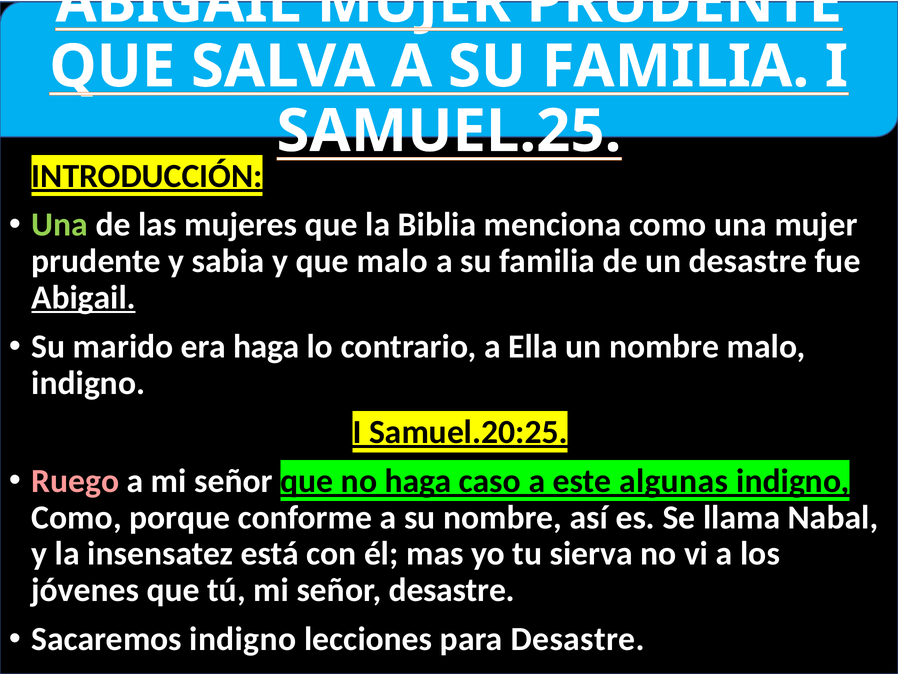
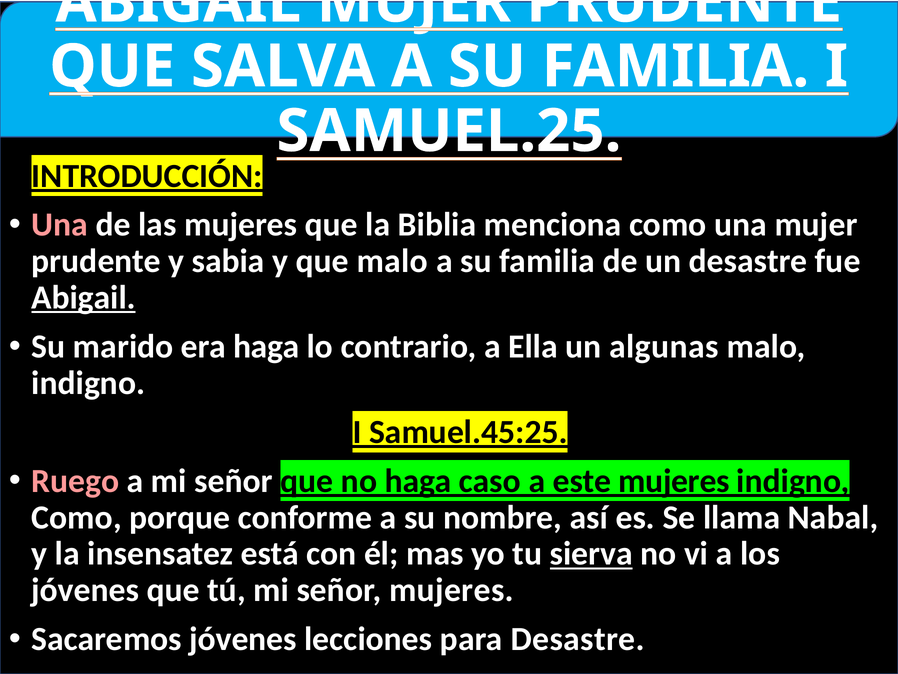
Una at (60, 225) colour: light green -> pink
un nombre: nombre -> algunas
Samuel.20:25: Samuel.20:25 -> Samuel.45:25
este algunas: algunas -> mujeres
sierva underline: none -> present
señor desastre: desastre -> mujeres
Sacaremos indigno: indigno -> jóvenes
